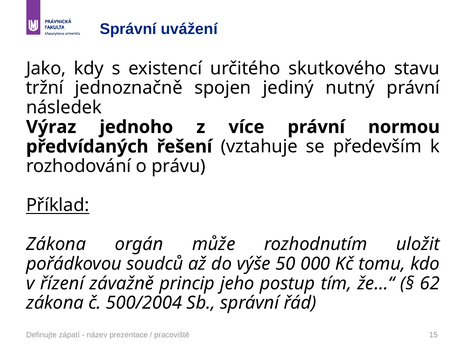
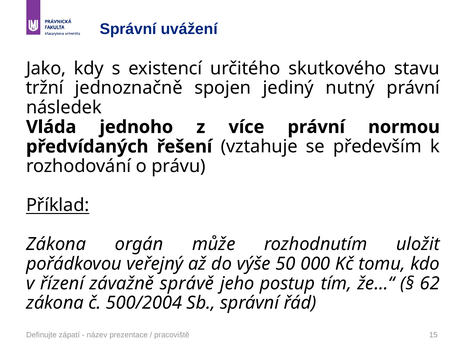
Výraz: Výraz -> Vláda
soudců: soudců -> veřejný
princip: princip -> správě
